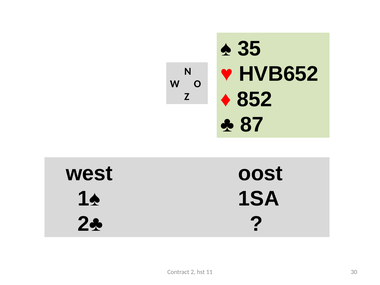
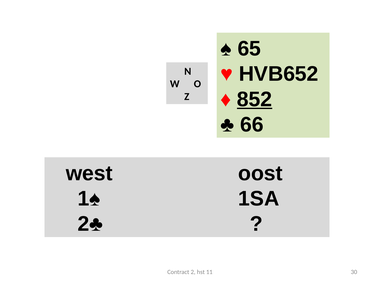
35: 35 -> 65
852 underline: none -> present
87: 87 -> 66
